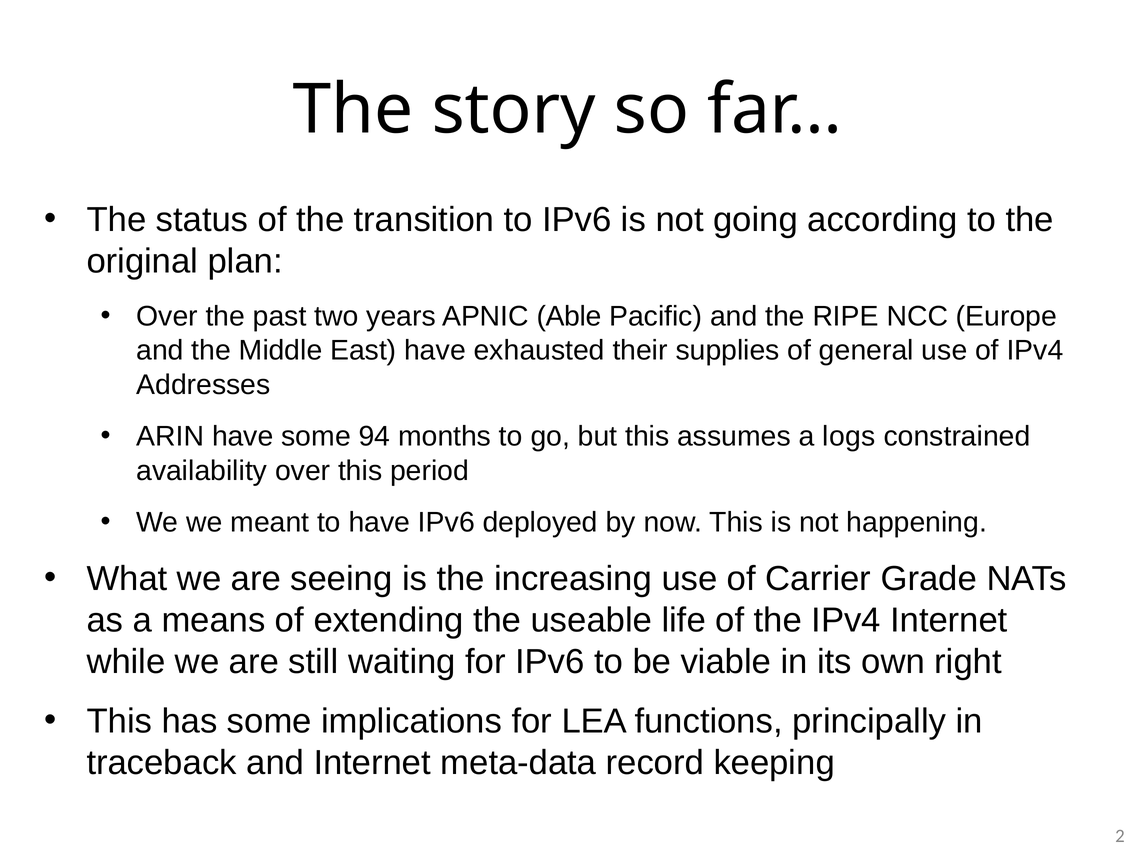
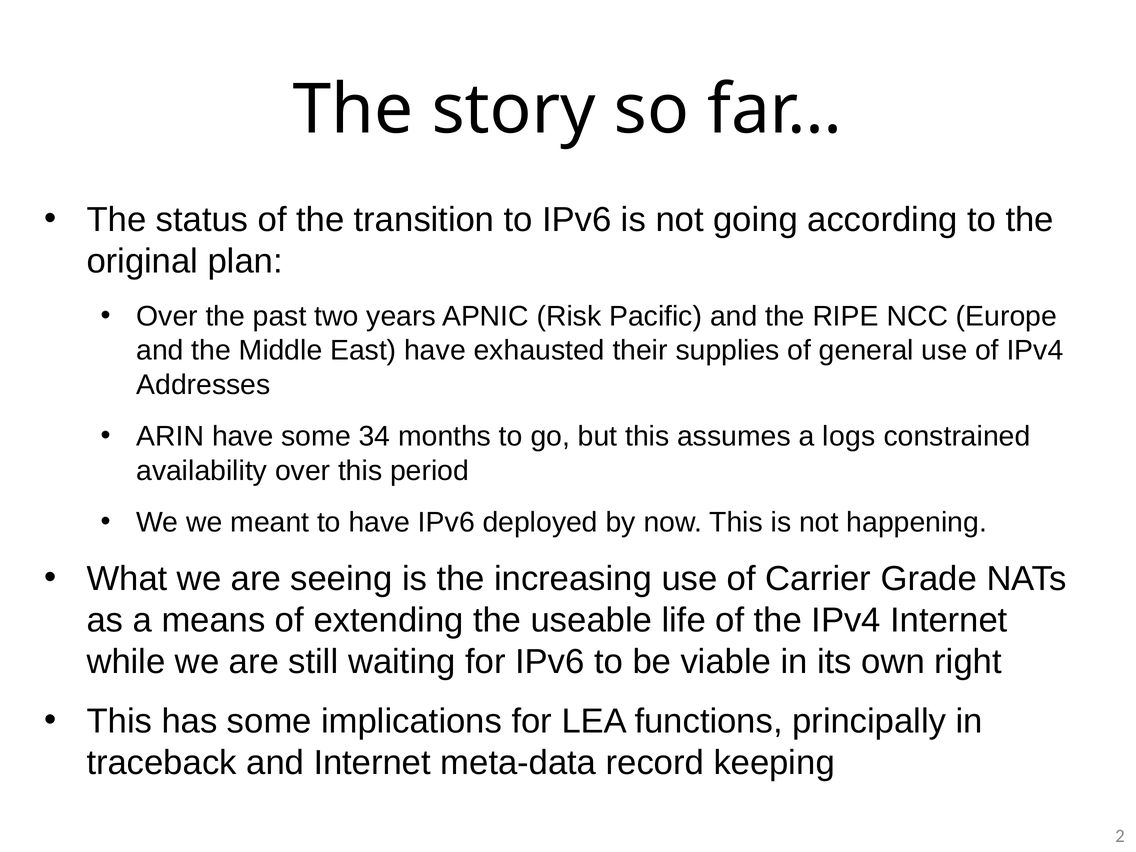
Able: Able -> Risk
94: 94 -> 34
